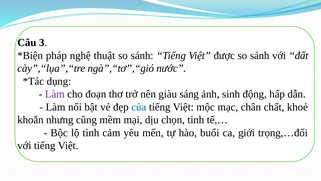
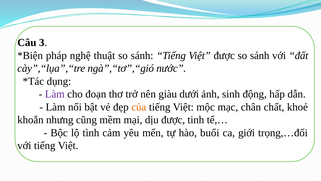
sáng: sáng -> dưới
của colour: blue -> orange
dịu chọn: chọn -> được
